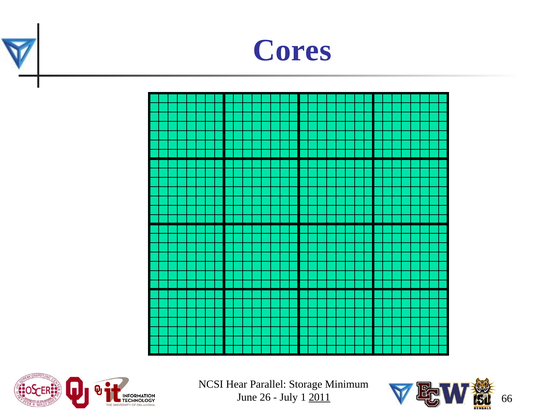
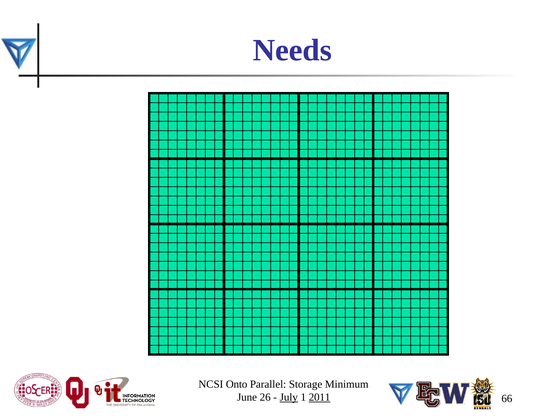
Cores: Cores -> Needs
Hear: Hear -> Onto
July underline: none -> present
